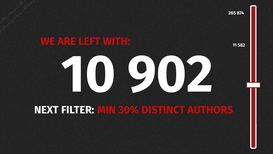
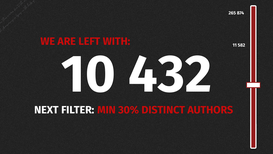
902: 902 -> 432
